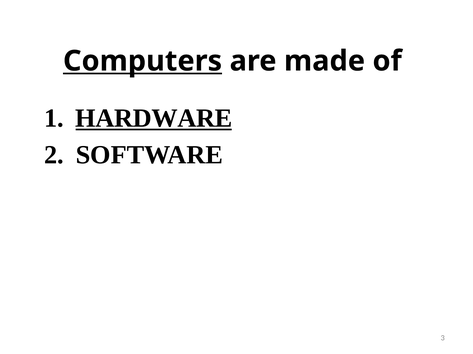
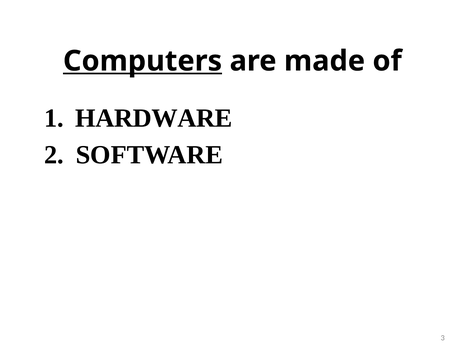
HARDWARE underline: present -> none
